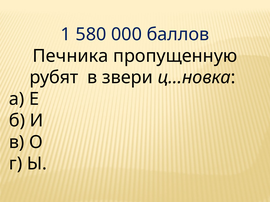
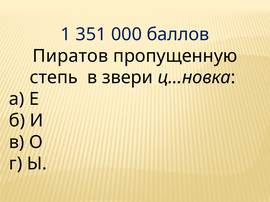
580: 580 -> 351
Печника: Печника -> Пиратов
рубят: рубят -> степь
